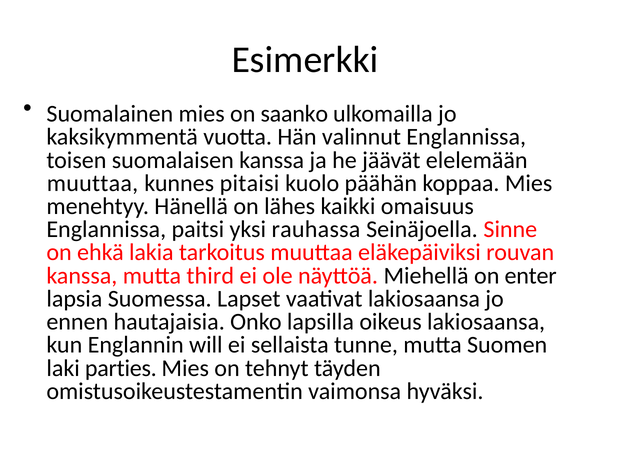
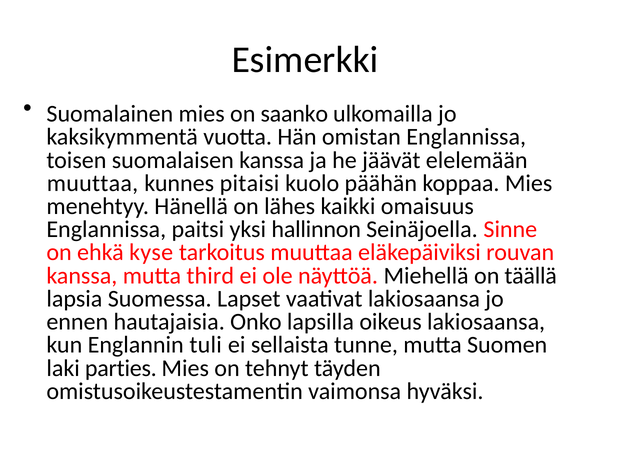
valinnut: valinnut -> omistan
rauhassa: rauhassa -> hallinnon
lakia: lakia -> kyse
enter: enter -> täällä
will: will -> tuli
